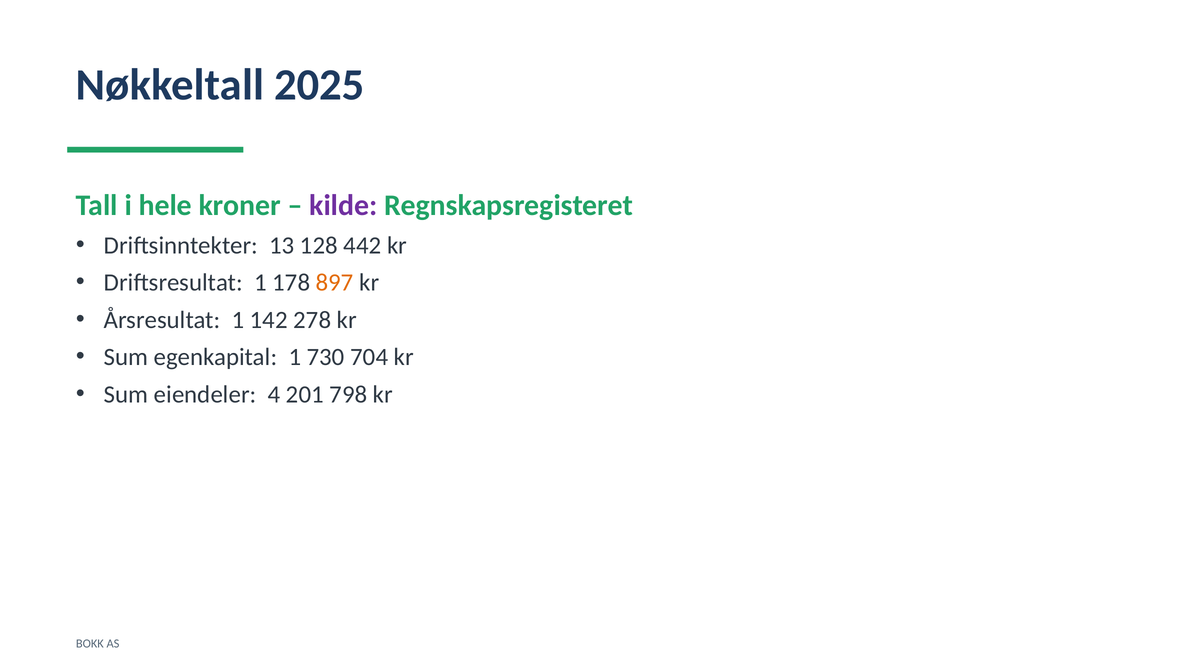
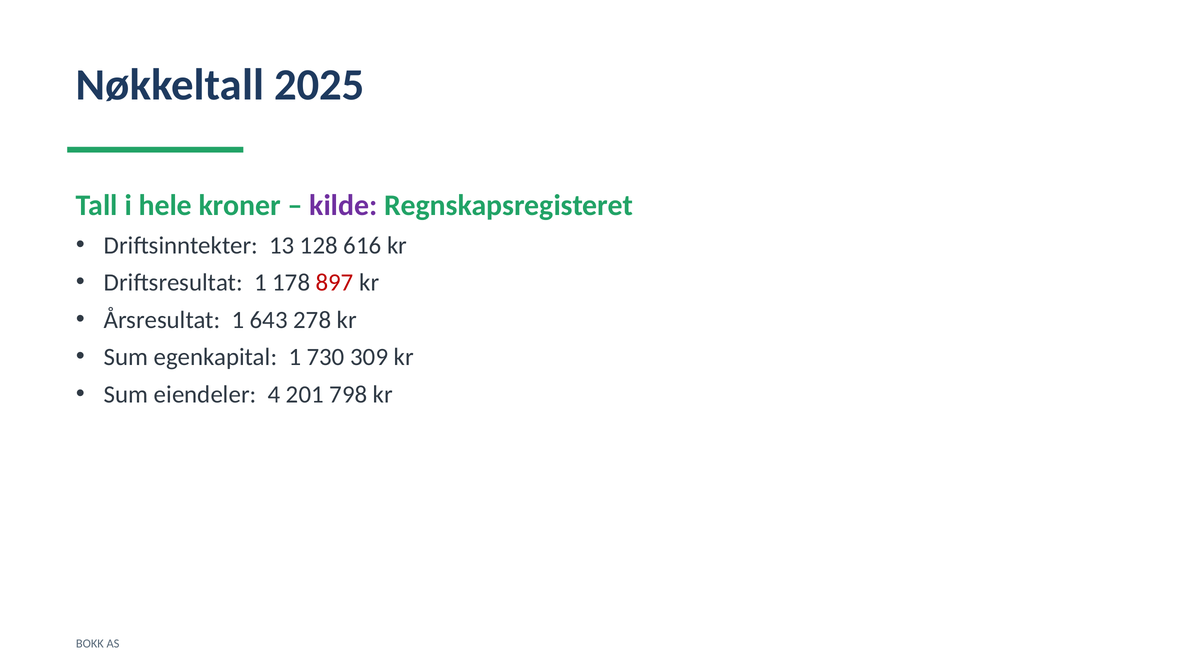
442: 442 -> 616
897 colour: orange -> red
142: 142 -> 643
704: 704 -> 309
